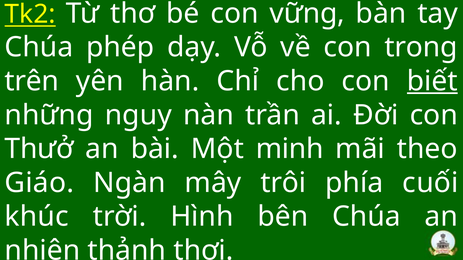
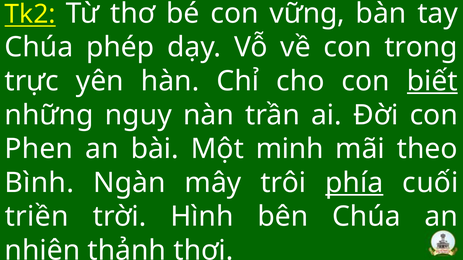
trên: trên -> trực
Thưở: Thưở -> Phen
Giáo: Giáo -> Bình
phía underline: none -> present
khúc: khúc -> triền
